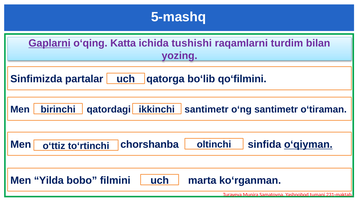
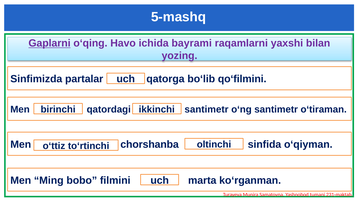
Katta: Katta -> Havo
tushishi: tushishi -> bayrami
turdim: turdim -> yaxshi
o‘qiyman underline: present -> none
Yilda: Yilda -> Ming
